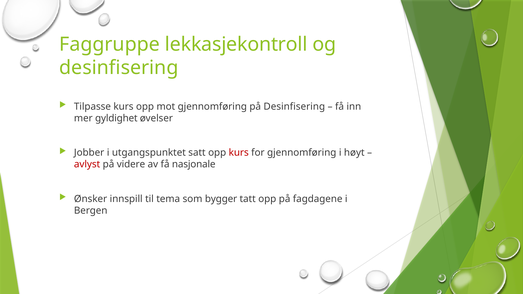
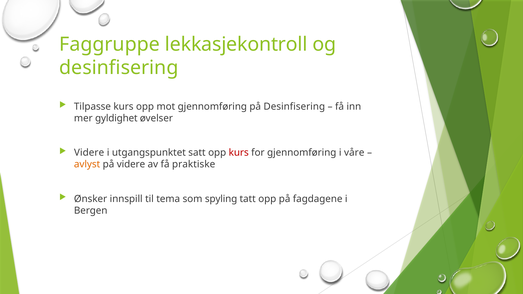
Jobber at (89, 153): Jobber -> Videre
høyt: høyt -> våre
avlyst colour: red -> orange
nasjonale: nasjonale -> praktiske
bygger: bygger -> spyling
